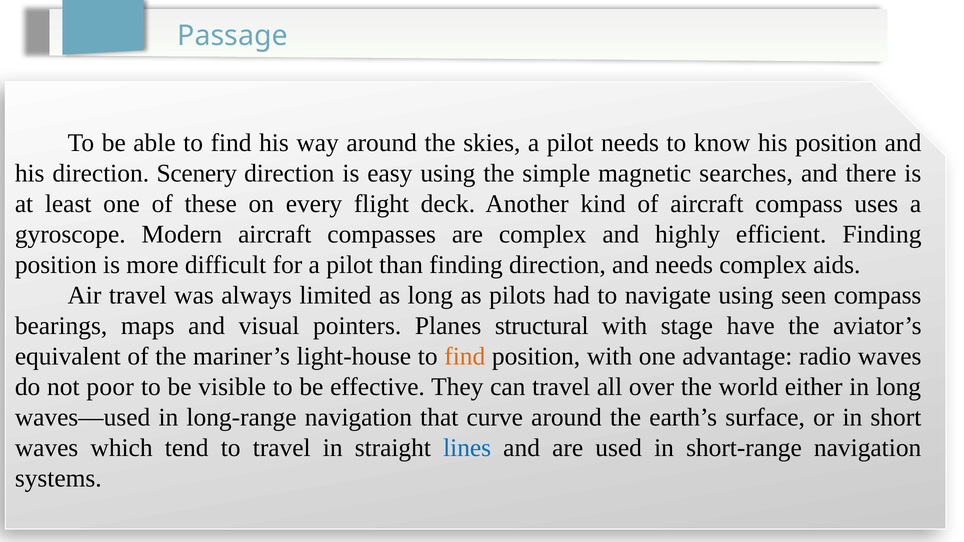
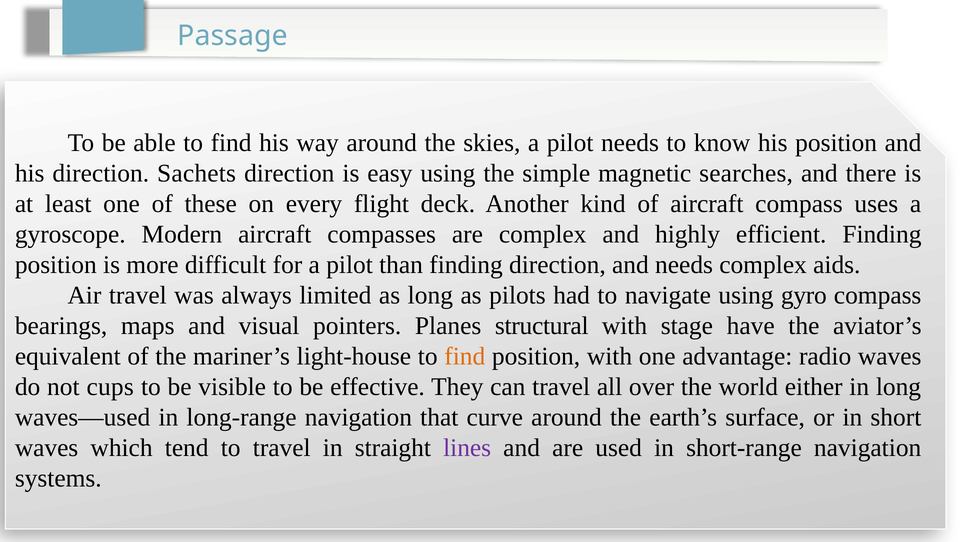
Scenery: Scenery -> Sachets
seen: seen -> gyro
poor: poor -> cups
lines colour: blue -> purple
